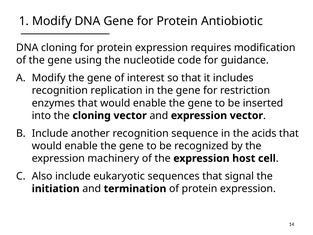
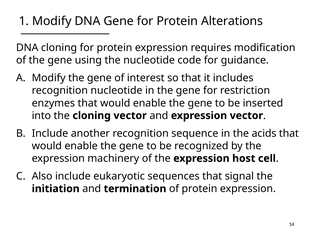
Antiobiotic: Antiobiotic -> Alterations
recognition replication: replication -> nucleotide
